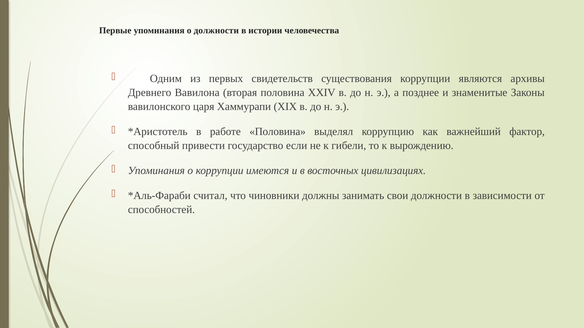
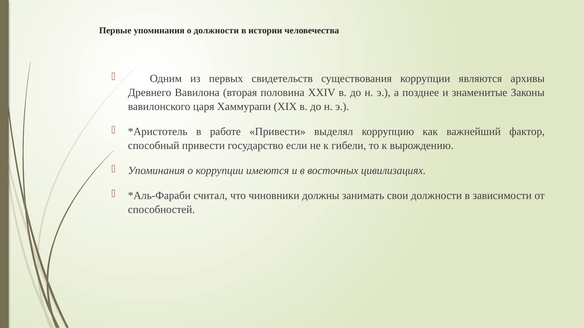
работе Половина: Половина -> Привести
